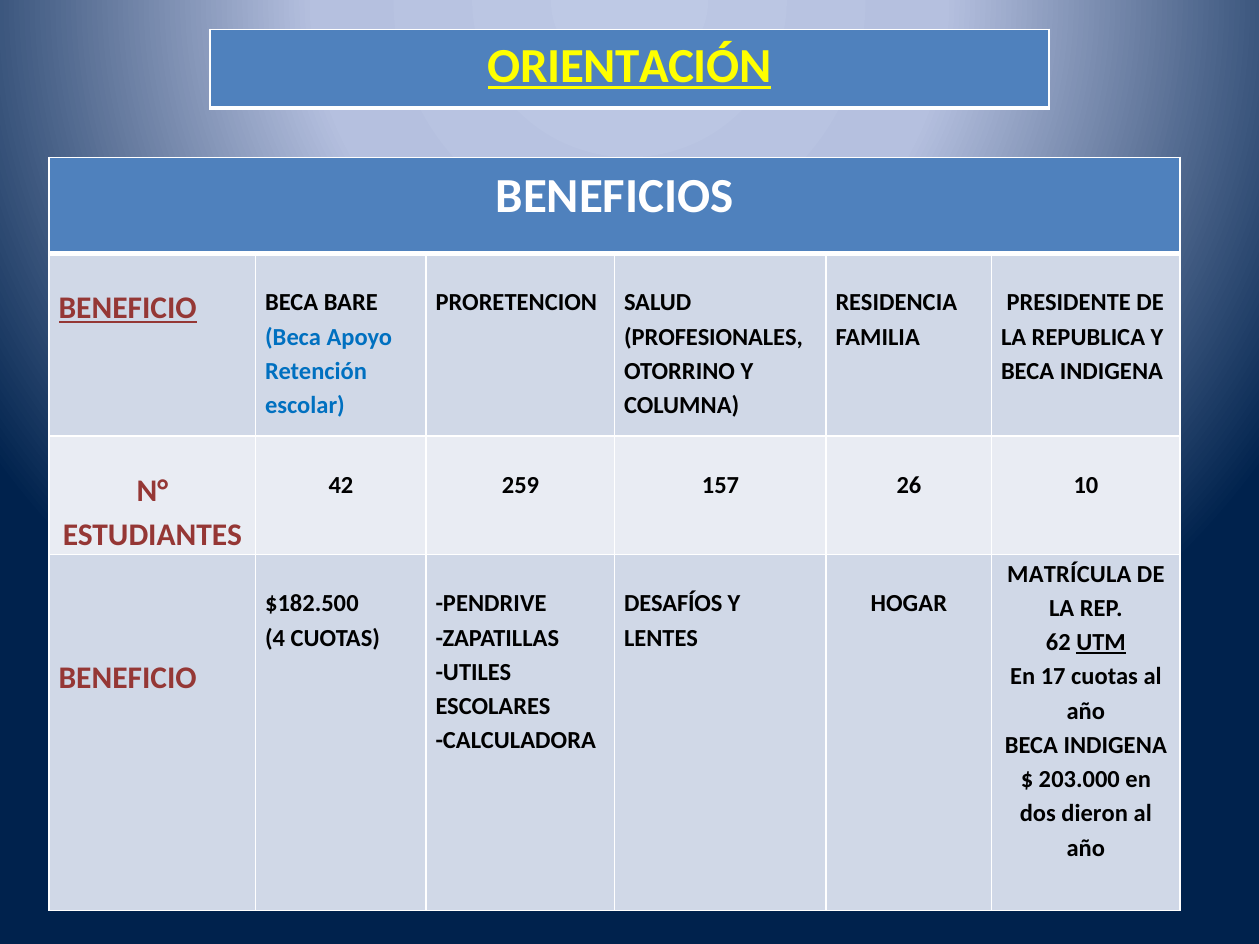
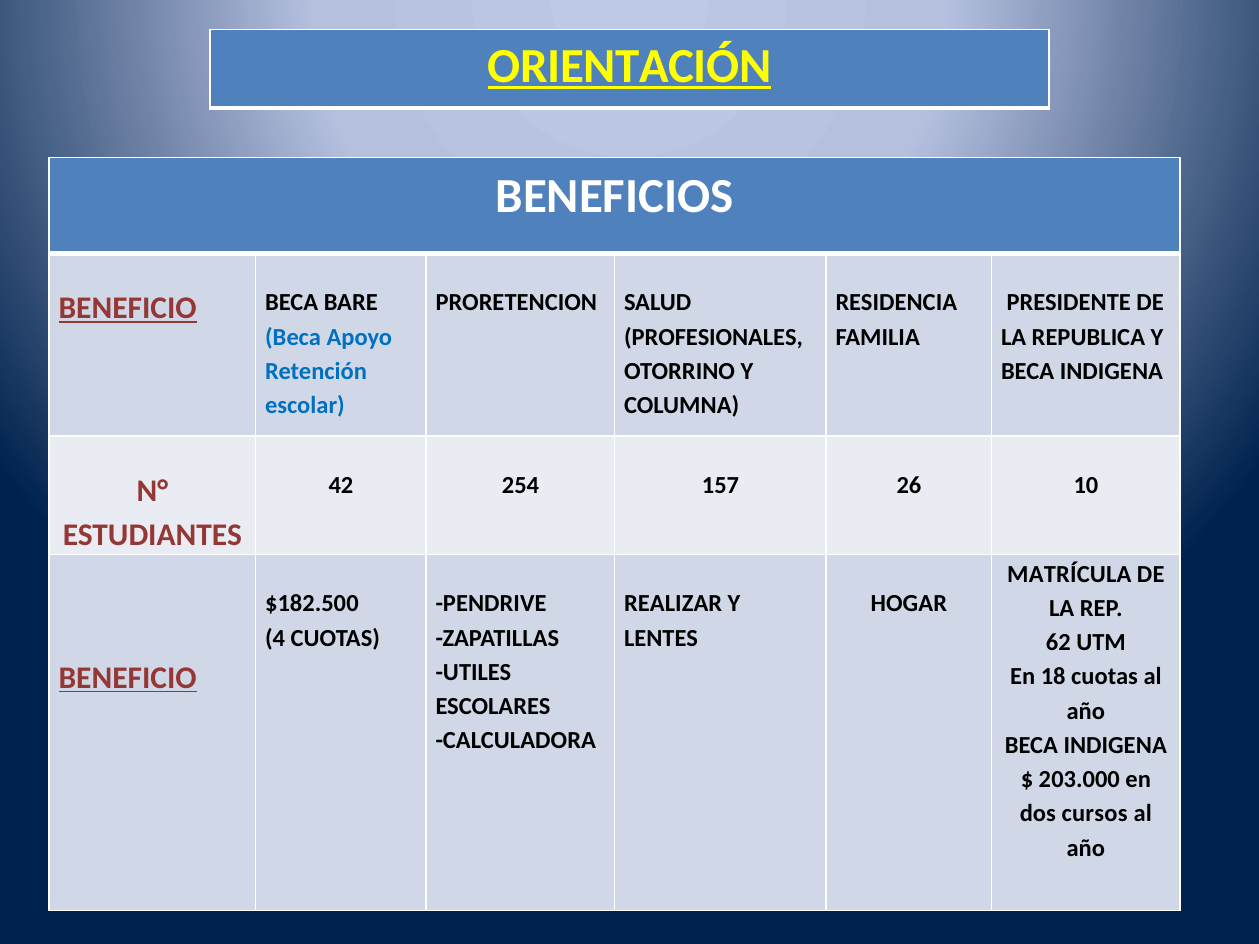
259: 259 -> 254
DESAFÍOS: DESAFÍOS -> REALIZAR
UTM underline: present -> none
BENEFICIO at (128, 678) underline: none -> present
17: 17 -> 18
dieron: dieron -> cursos
